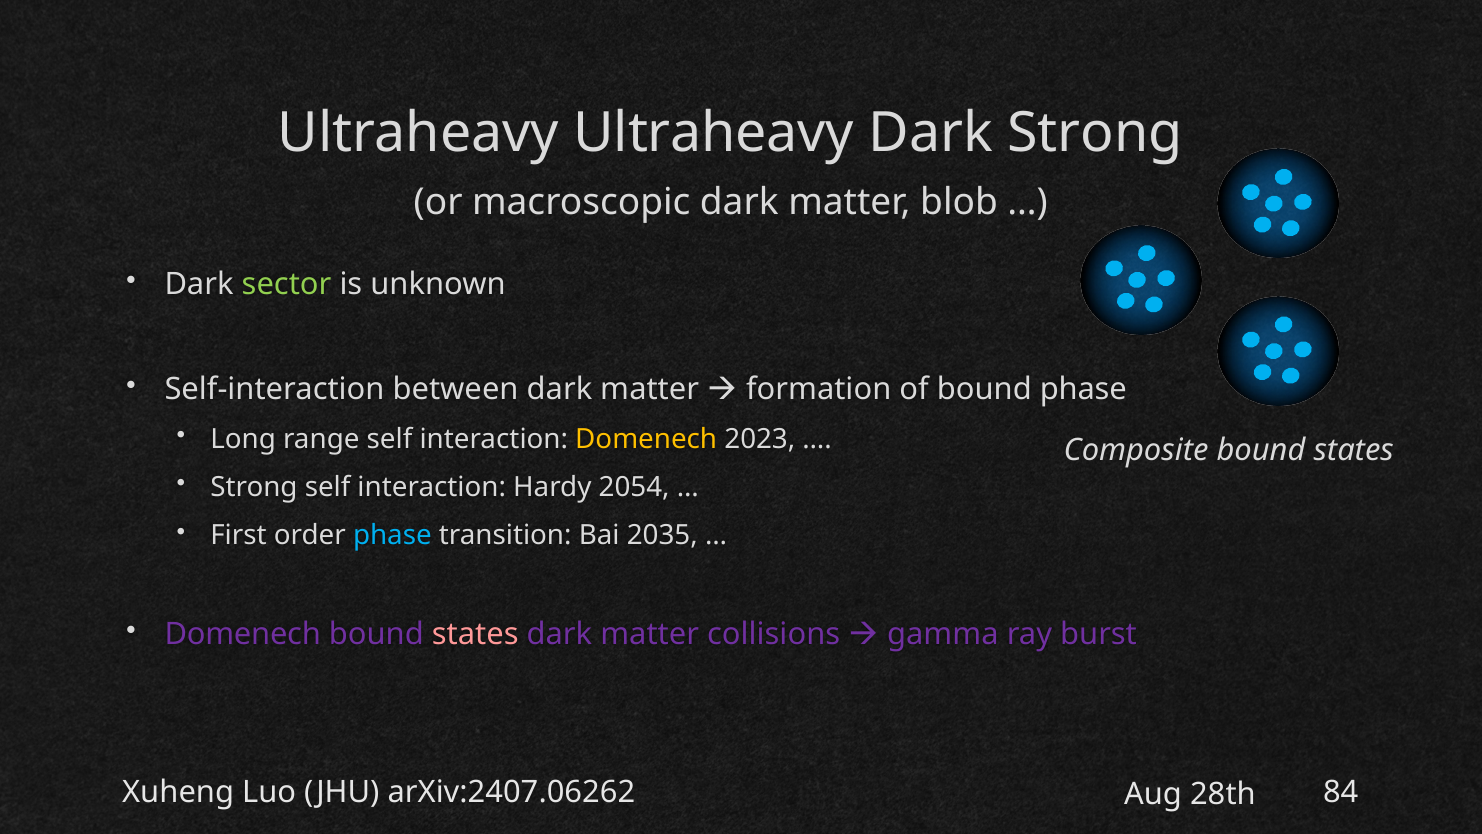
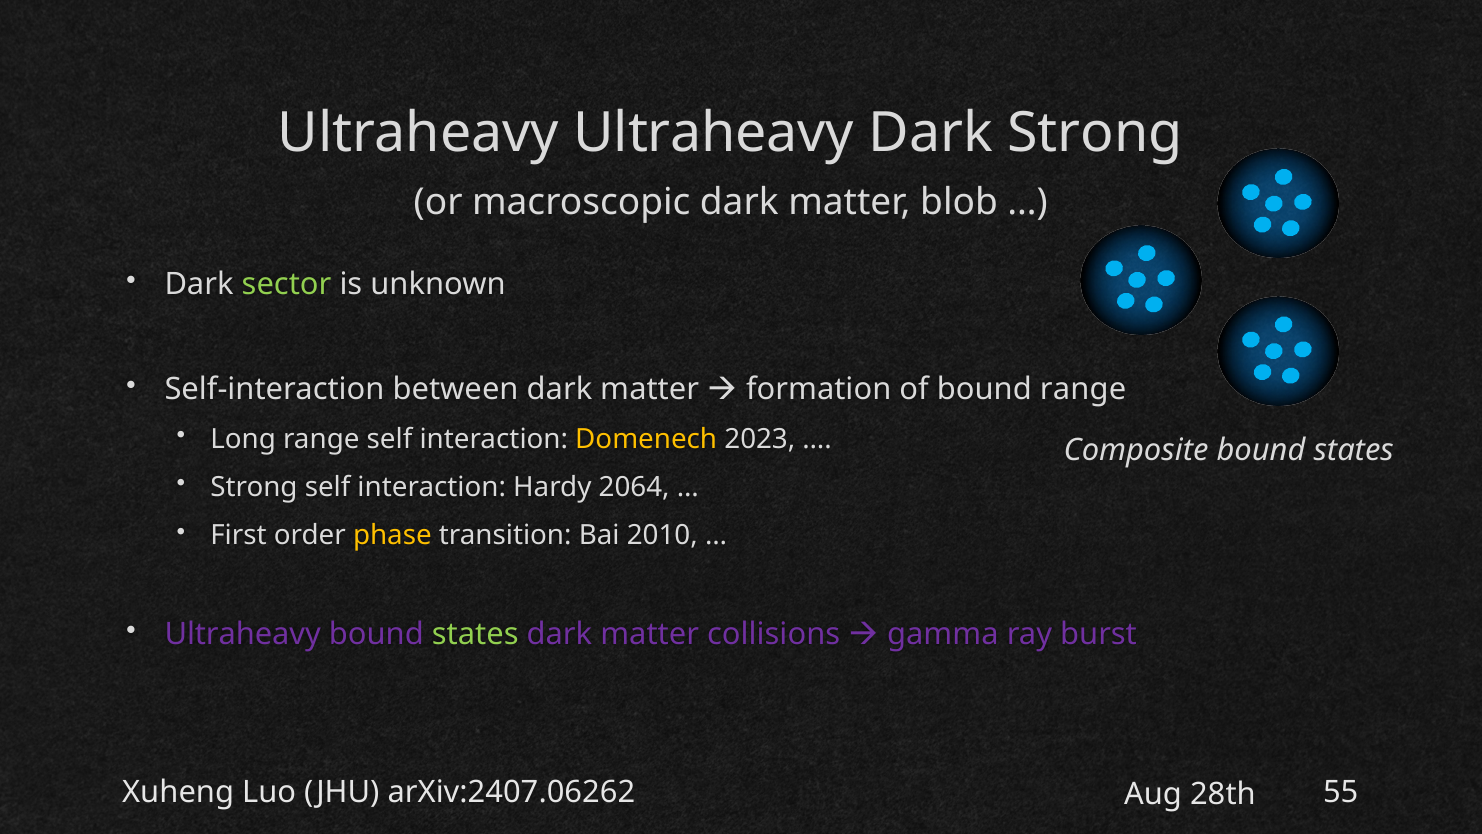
bound phase: phase -> range
2054: 2054 -> 2064
phase at (392, 535) colour: light blue -> yellow
2035: 2035 -> 2010
Domenech at (243, 634): Domenech -> Ultraheavy
states at (475, 634) colour: pink -> light green
84: 84 -> 55
